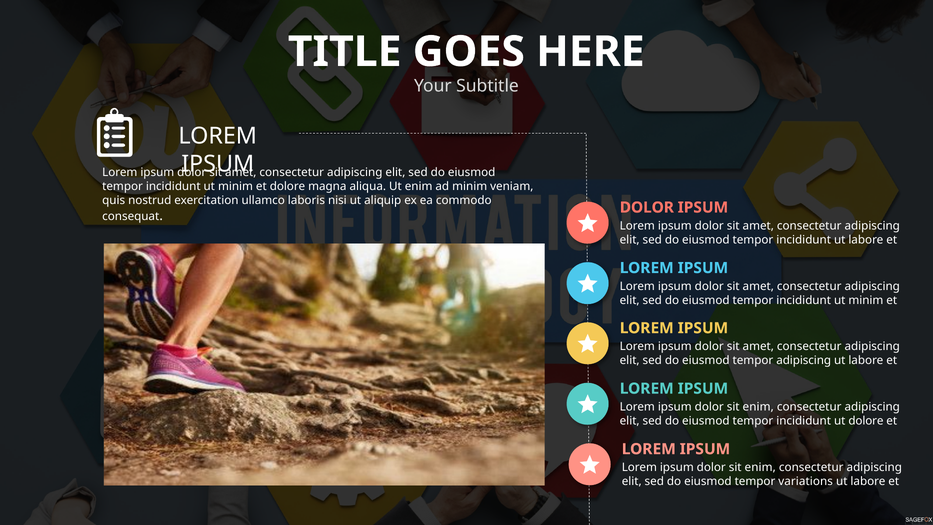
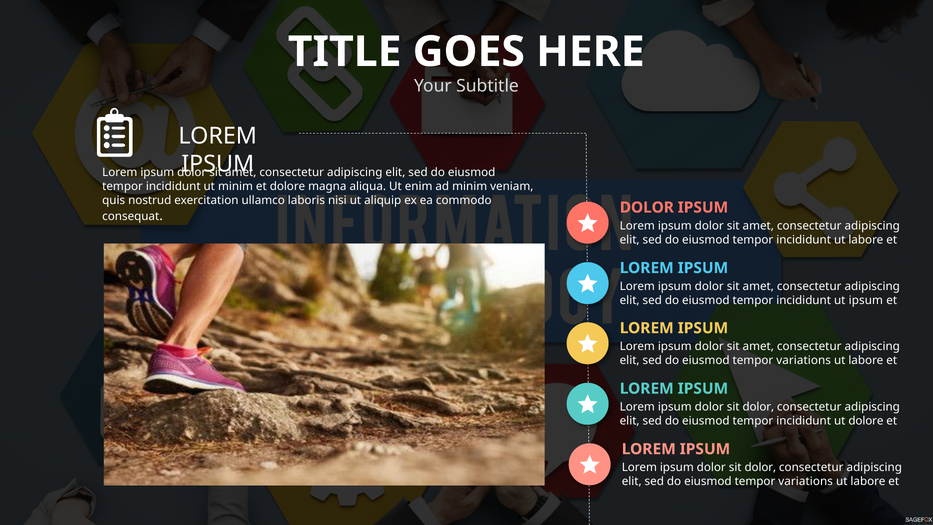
minim at (866, 300): minim -> ipsum
adipiscing at (804, 360): adipiscing -> variations
enim at (758, 407): enim -> dolor
enim at (760, 467): enim -> dolor
